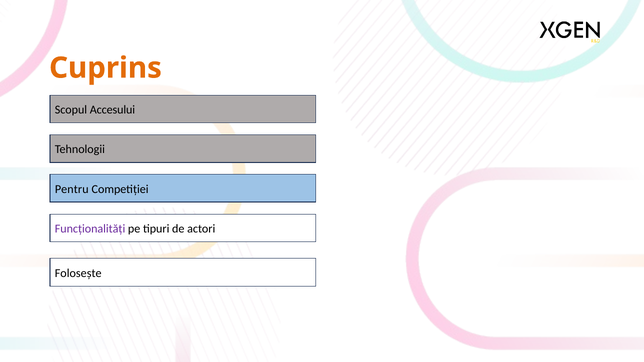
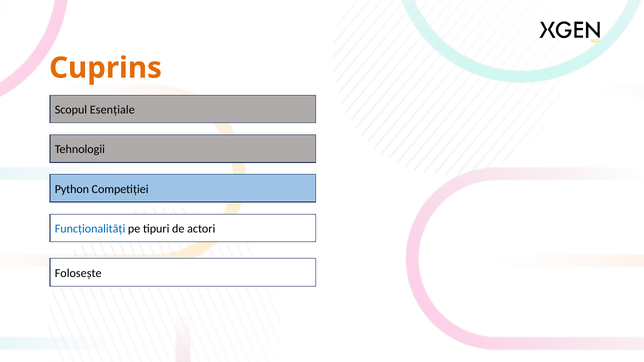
Accesului: Accesului -> Esențiale
Pentru: Pentru -> Python
Funcționalități colour: purple -> blue
